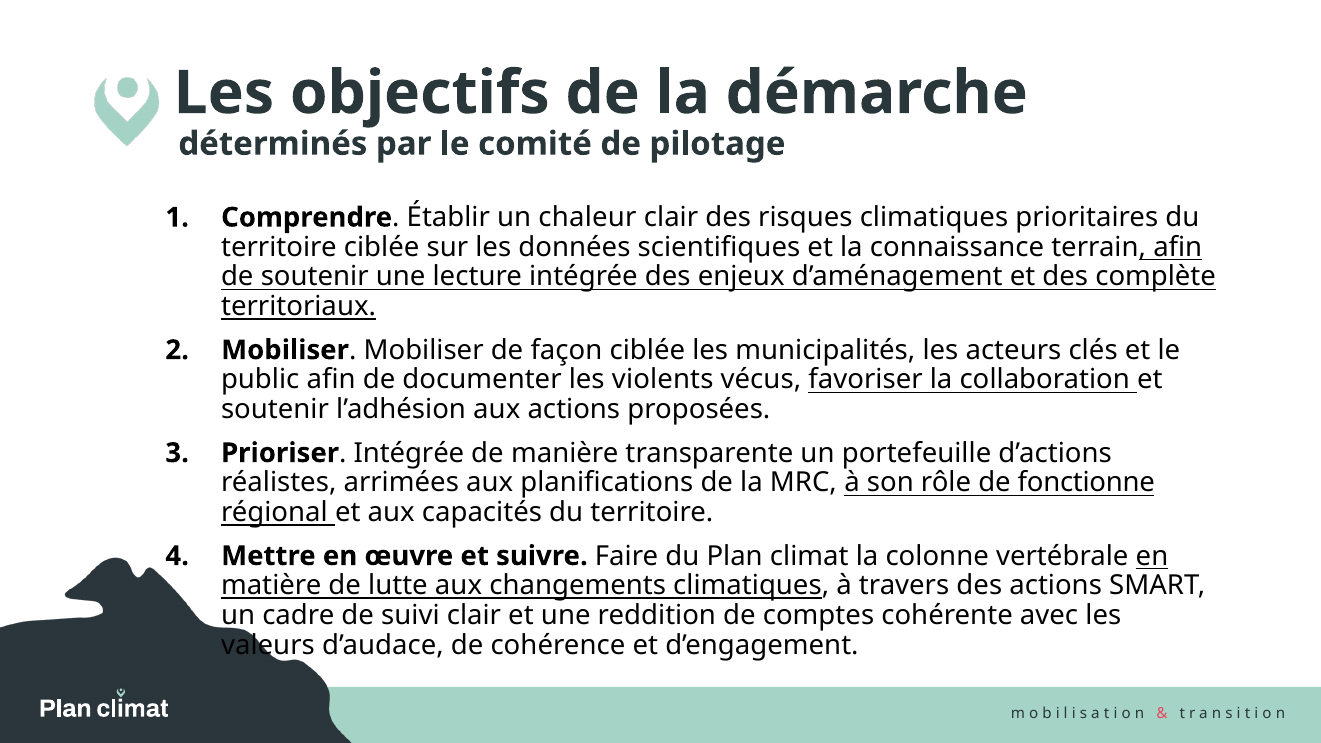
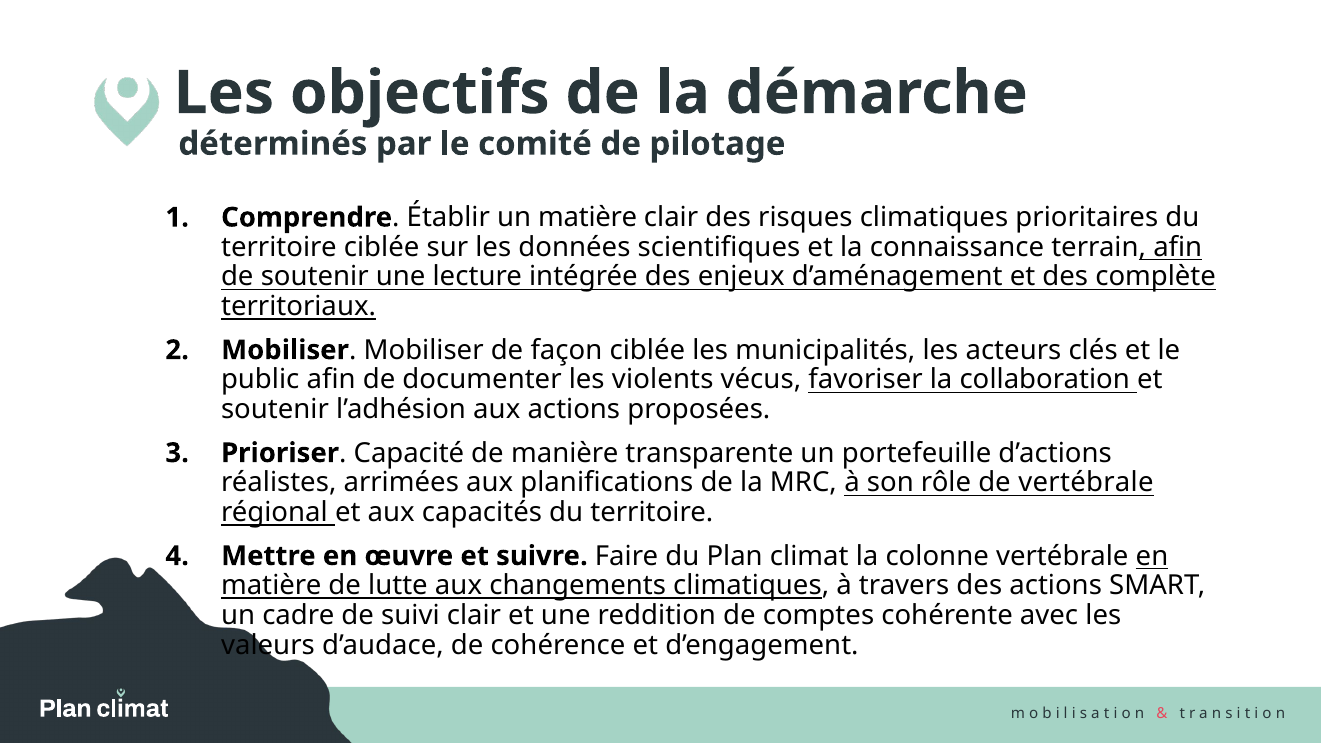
un chaleur: chaleur -> matière
Intégrée at (409, 453): Intégrée -> Capacité
de fonctionne: fonctionne -> vertébrale
